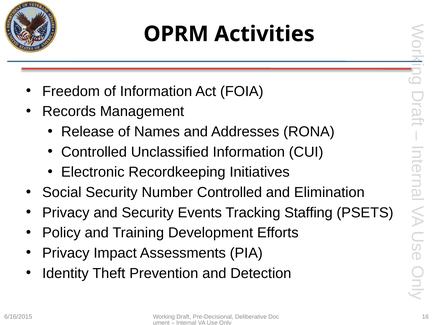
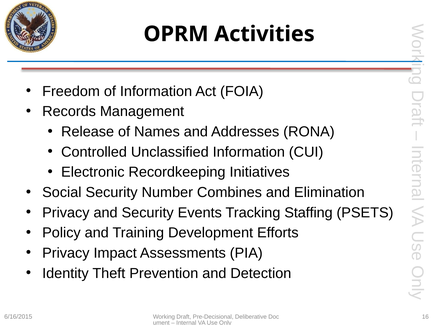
Number Controlled: Controlled -> Combines
